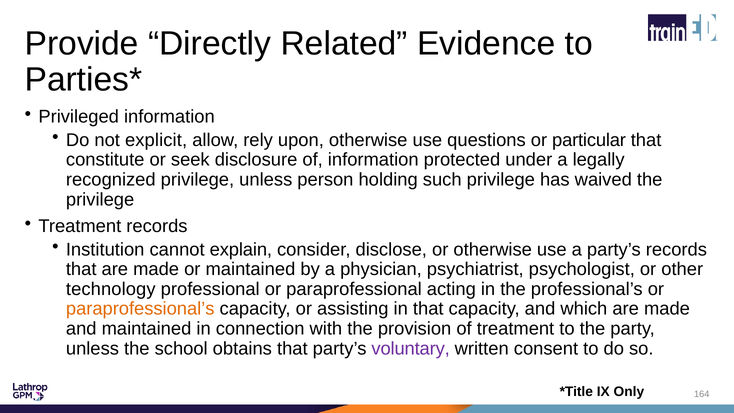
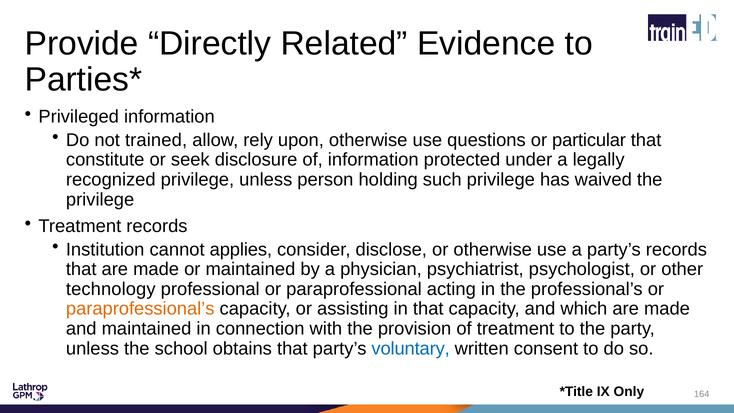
explicit: explicit -> trained
explain: explain -> applies
voluntary colour: purple -> blue
